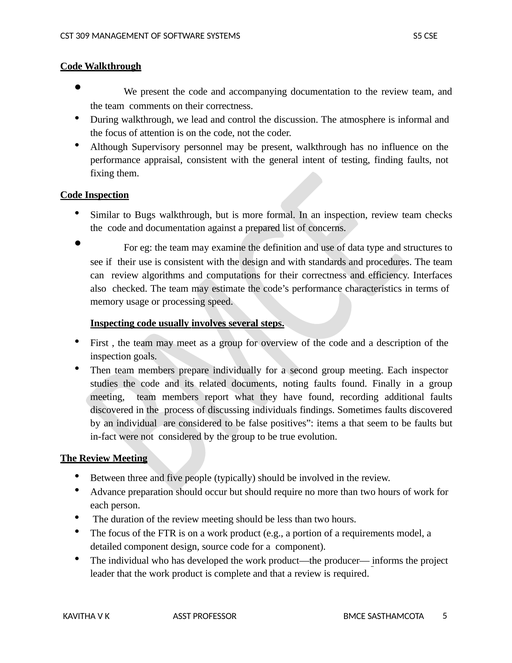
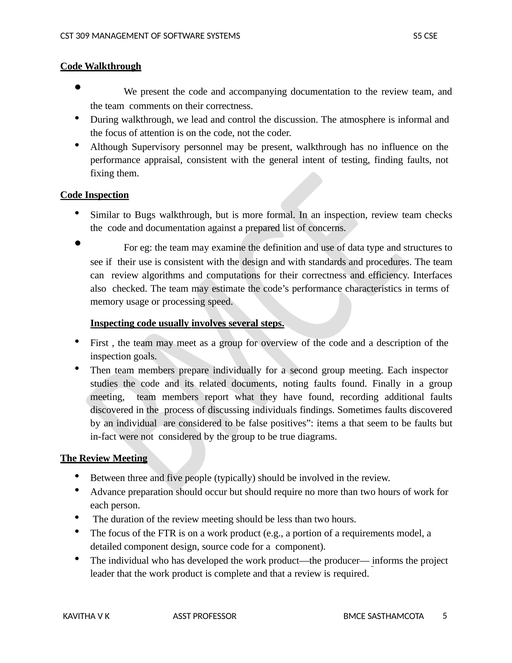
evolution: evolution -> diagrams
